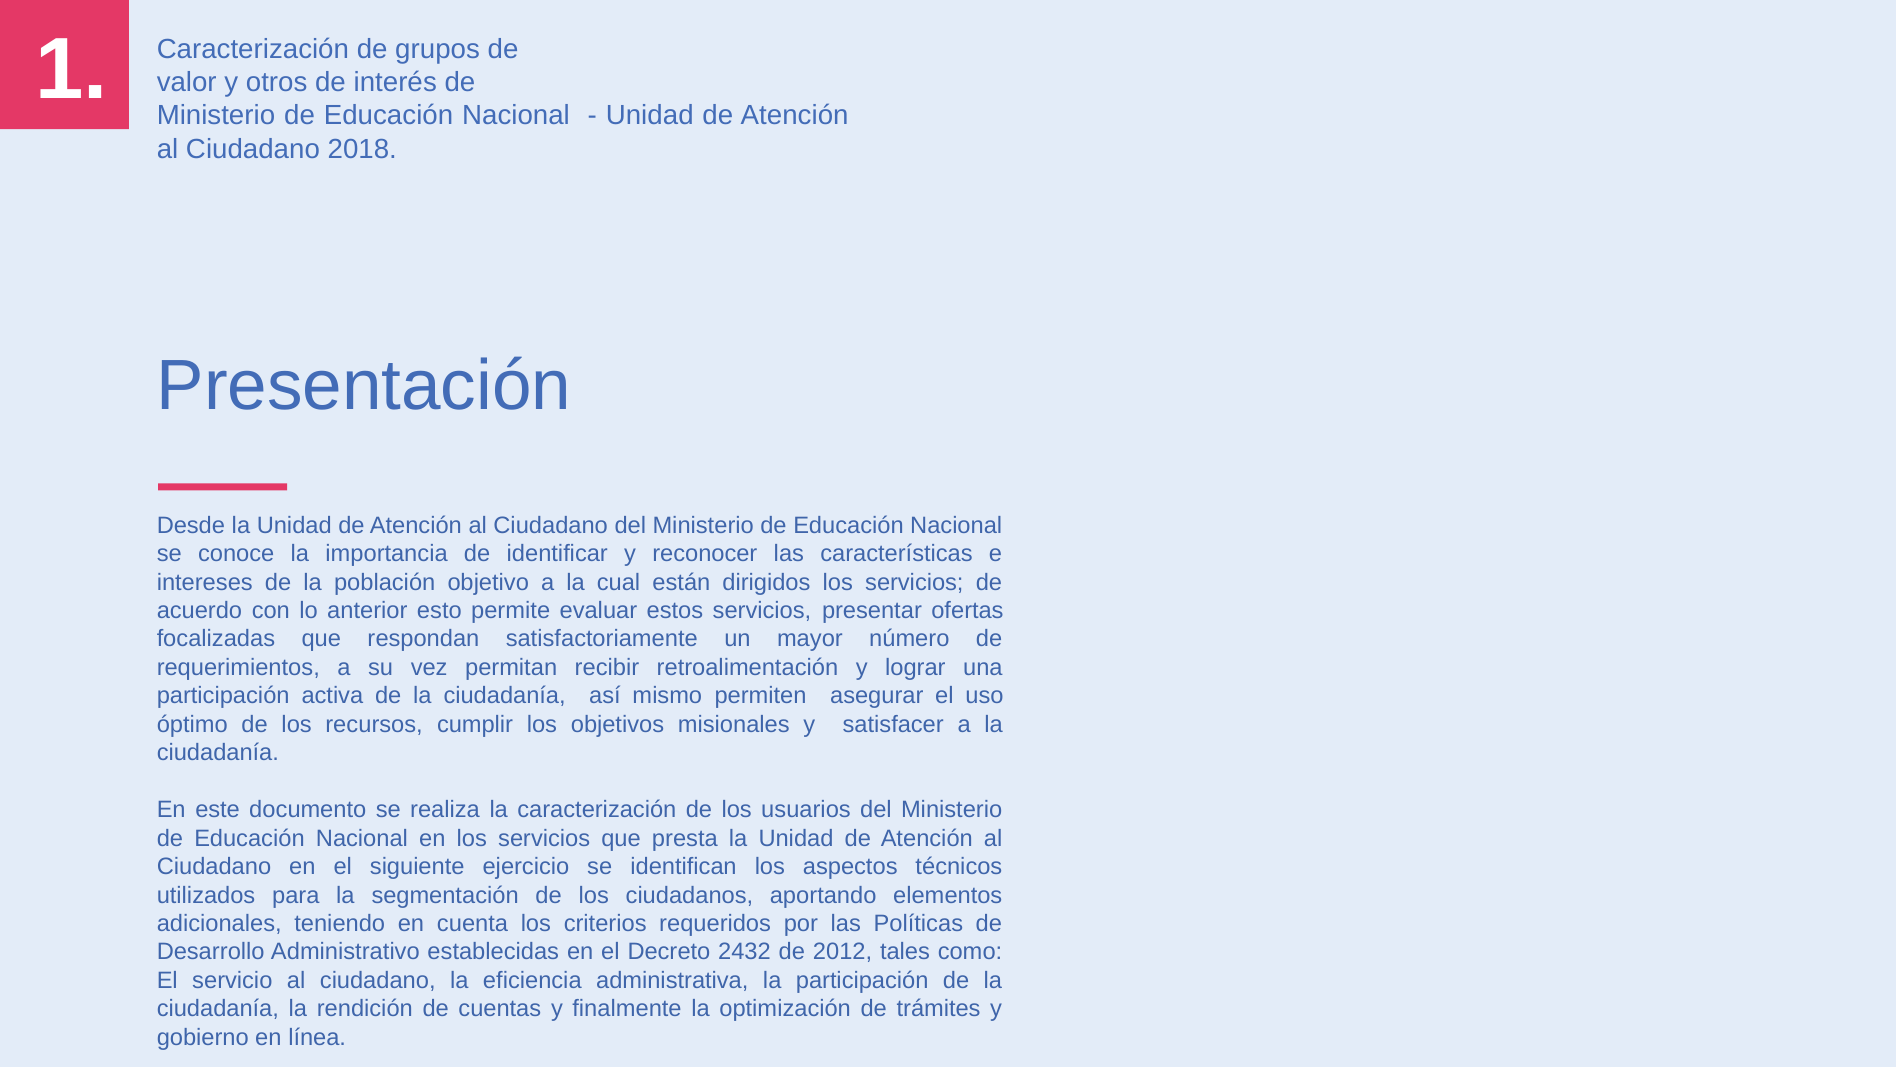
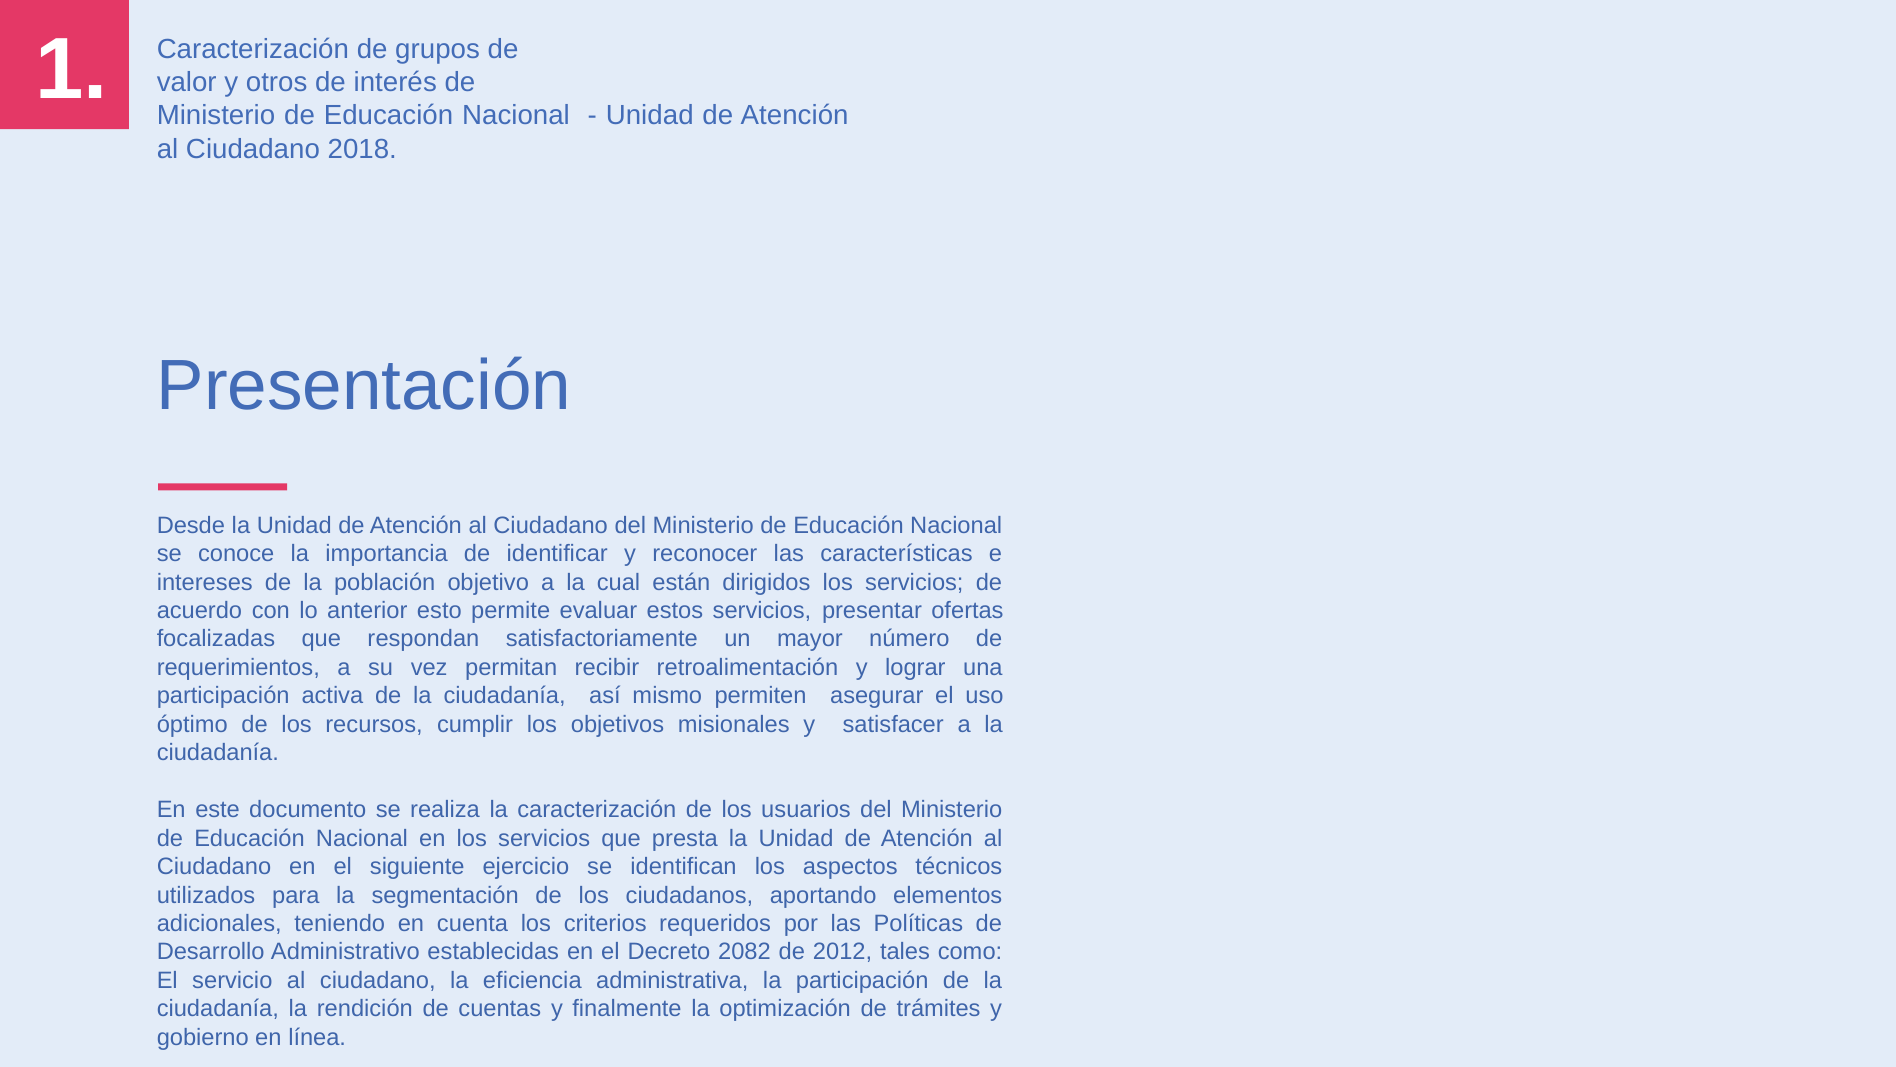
2432: 2432 -> 2082
